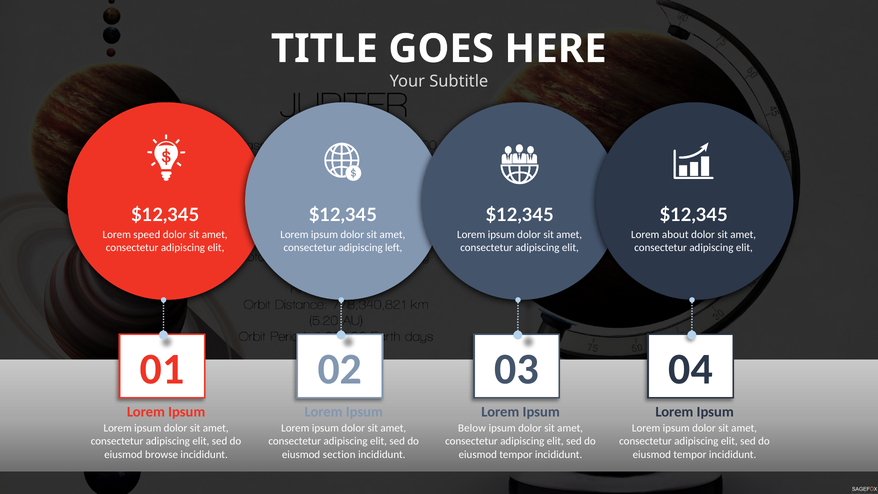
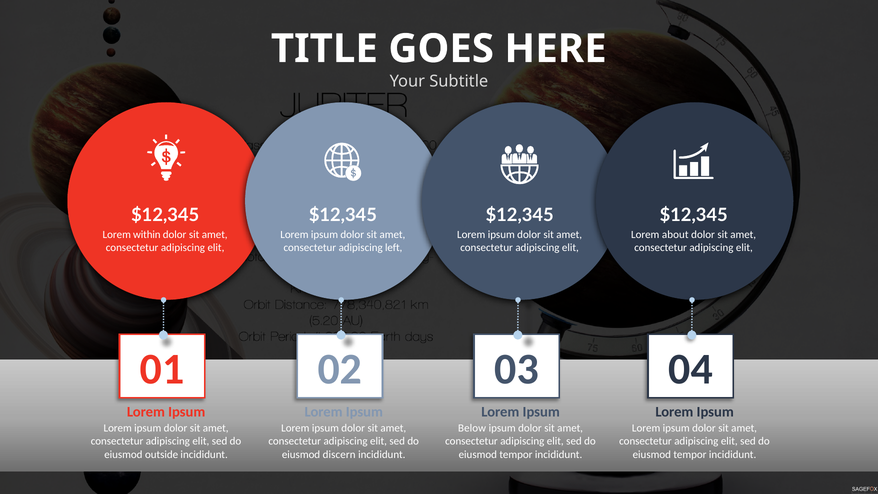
speed: speed -> within
browse: browse -> outside
section: section -> discern
